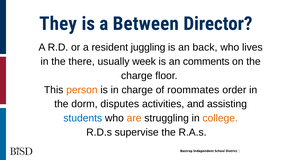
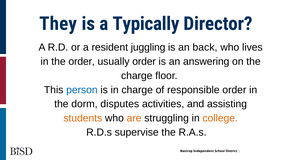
Between: Between -> Typically
the there: there -> order
usually week: week -> order
comments: comments -> answering
person colour: orange -> blue
roommates: roommates -> responsible
students colour: blue -> orange
